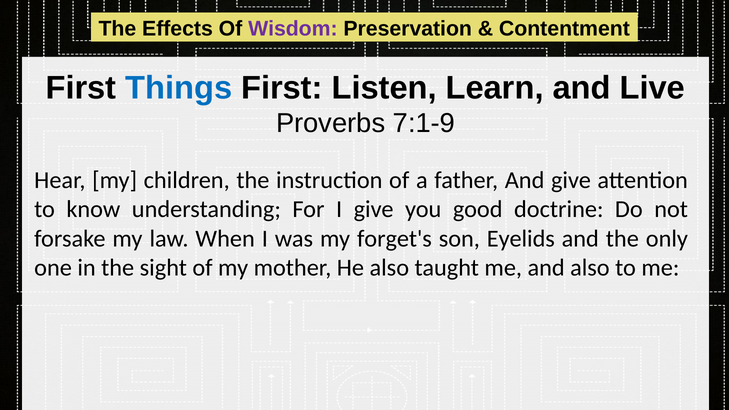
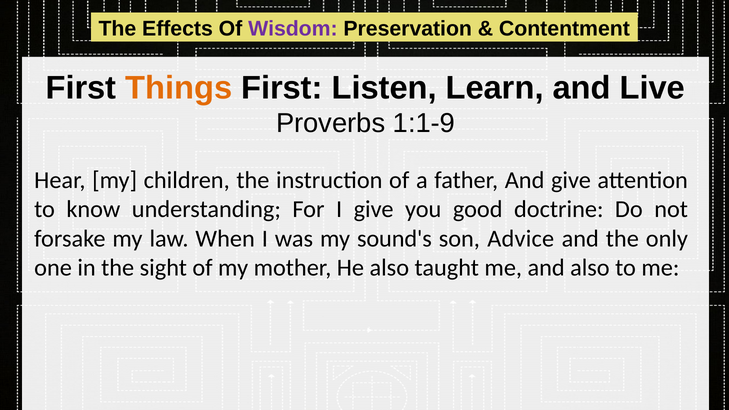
Things colour: blue -> orange
7:1-9: 7:1-9 -> 1:1-9
forget's: forget's -> sound's
Eyelids: Eyelids -> Advice
